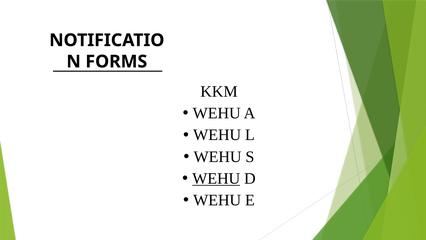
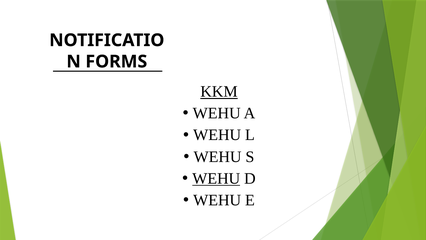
KKM underline: none -> present
